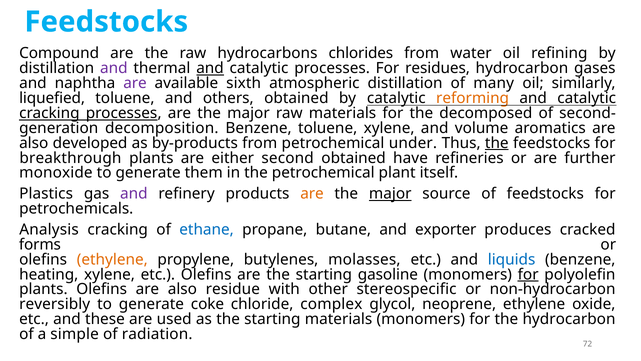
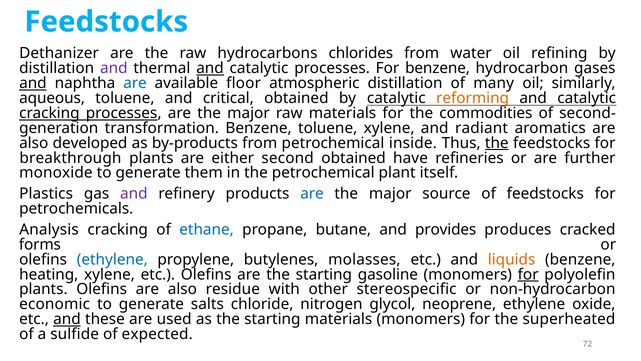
Compound: Compound -> Dethanizer
For residues: residues -> benzene
and at (33, 83) underline: none -> present
are at (135, 83) colour: purple -> blue
sixth: sixth -> floor
liquefied: liquefied -> aqueous
others: others -> critical
decomposed: decomposed -> commodities
decomposition: decomposition -> transformation
volume: volume -> radiant
under: under -> inside
are at (312, 194) colour: orange -> blue
major at (390, 194) underline: present -> none
exporter: exporter -> provides
ethylene at (112, 259) colour: orange -> blue
liquids colour: blue -> orange
reversibly: reversibly -> economic
coke: coke -> salts
complex: complex -> nitrogen
and at (67, 319) underline: none -> present
the hydrocarbon: hydrocarbon -> superheated
simple: simple -> sulfide
radiation: radiation -> expected
